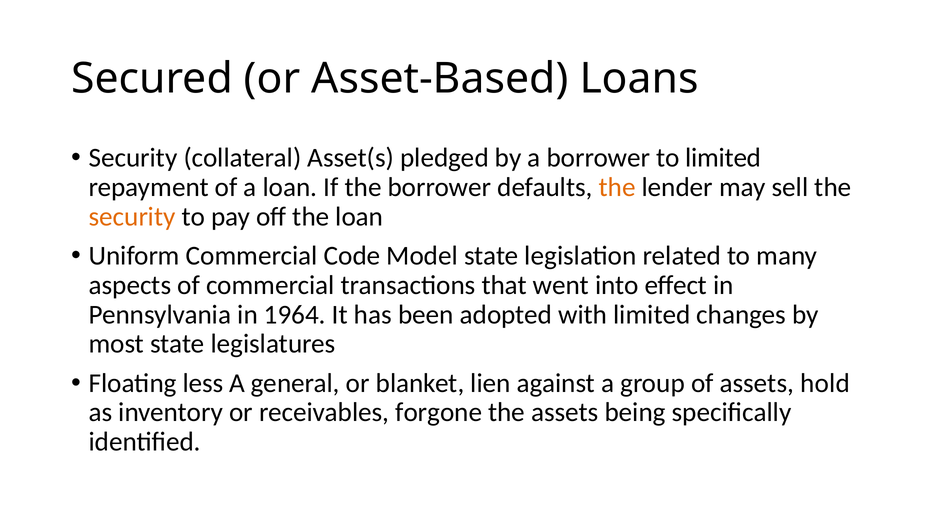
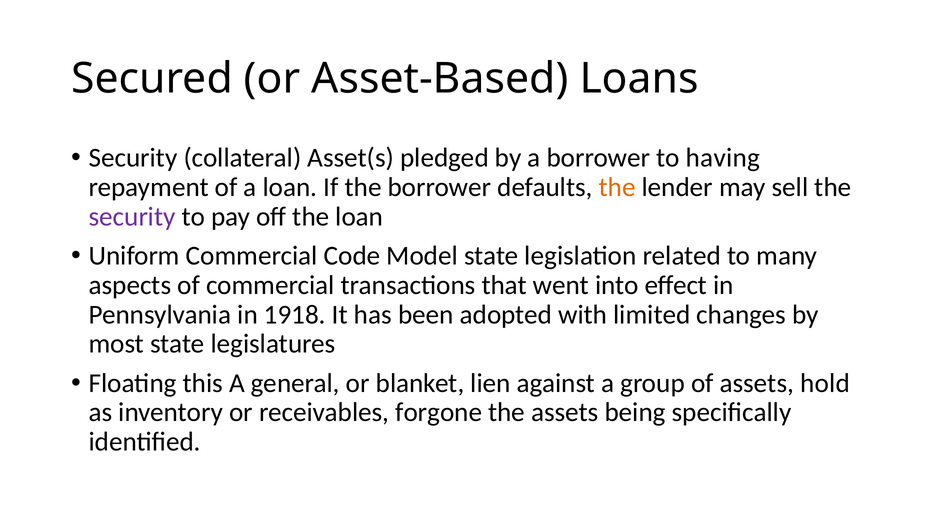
to limited: limited -> having
security at (132, 217) colour: orange -> purple
1964: 1964 -> 1918
less: less -> this
